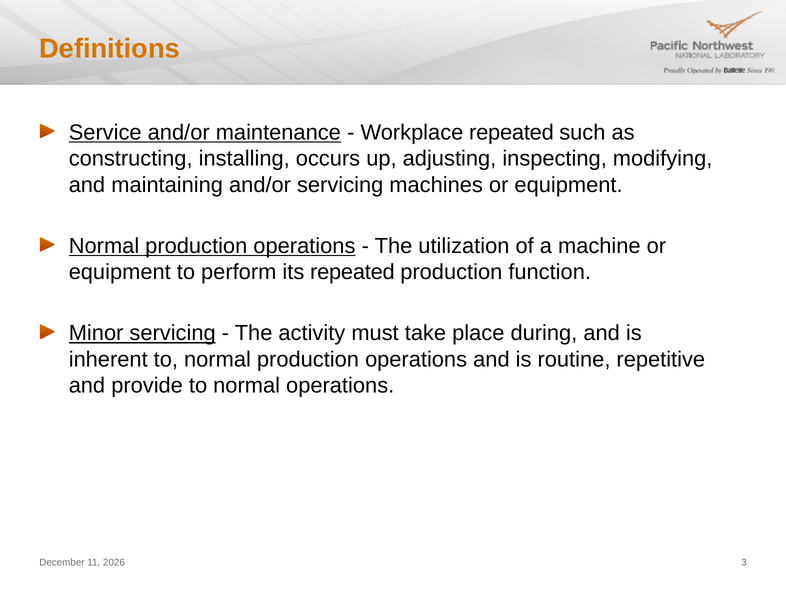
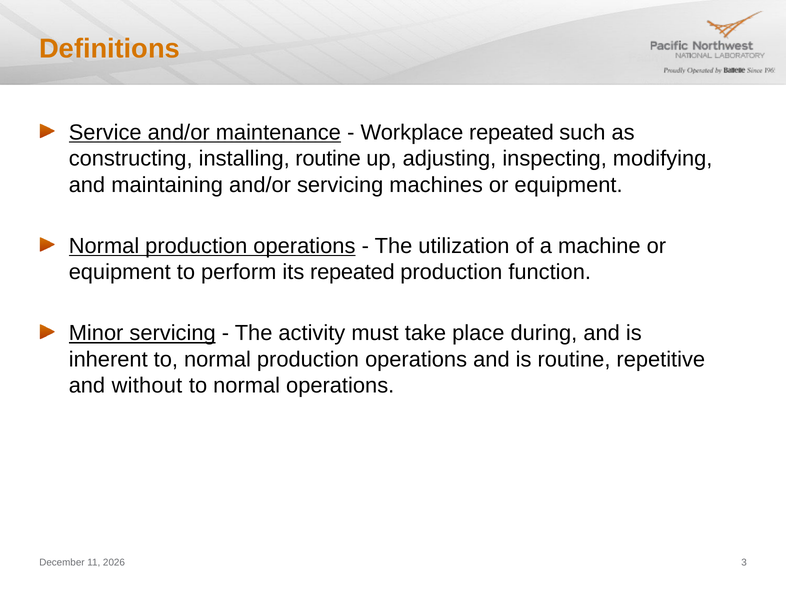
installing occurs: occurs -> routine
provide: provide -> without
